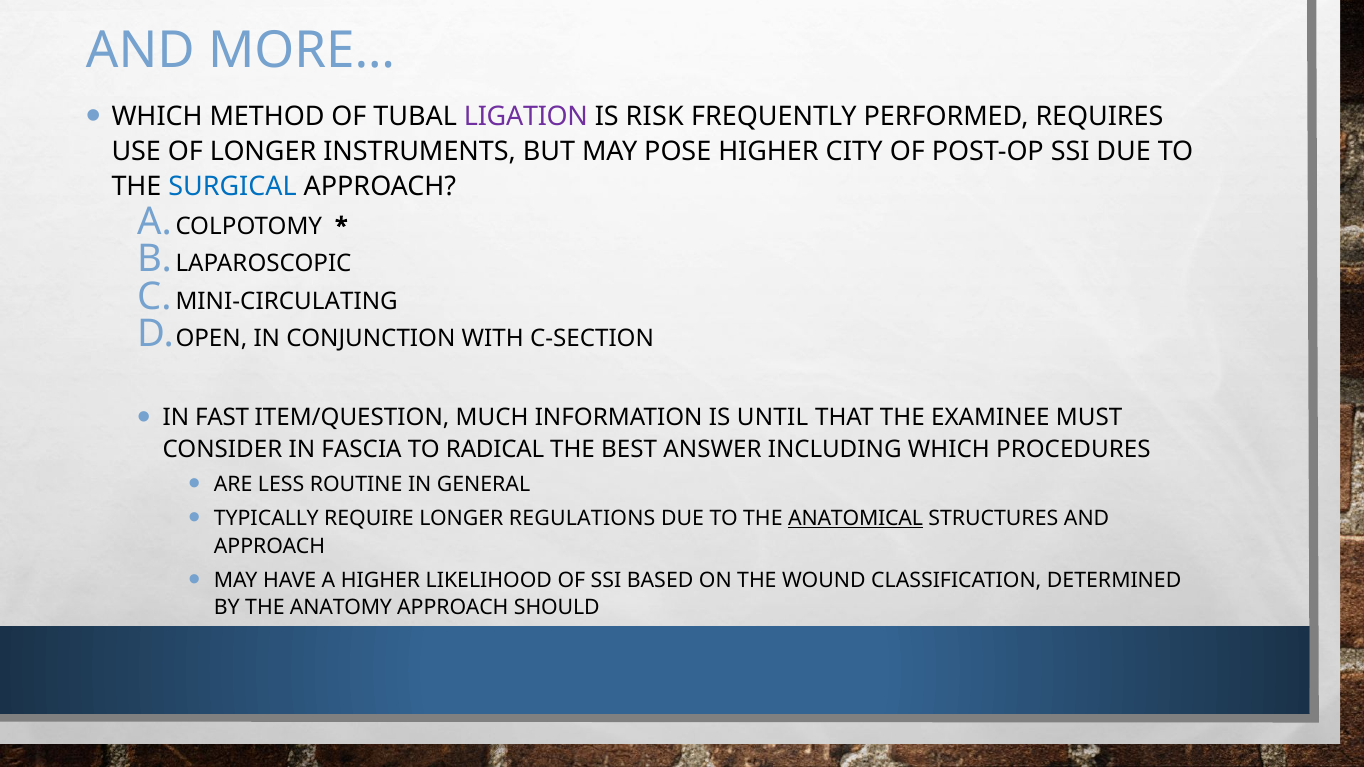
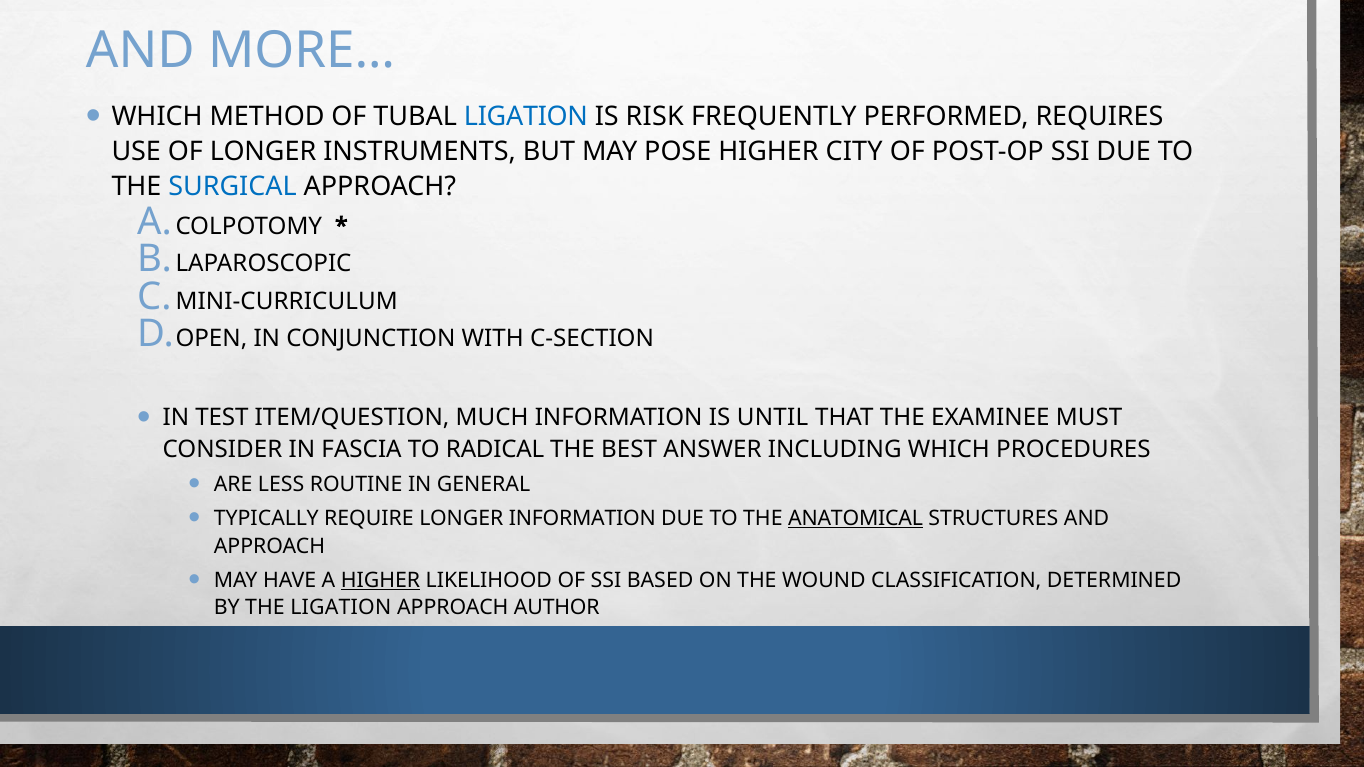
LIGATION at (526, 117) colour: purple -> blue
MINI-CIRCULATING: MINI-CIRCULATING -> MINI-CURRICULUM
FAST: FAST -> TEST
LONGER REGULATIONS: REGULATIONS -> INFORMATION
HIGHER at (380, 580) underline: none -> present
THE ANATOMY: ANATOMY -> LIGATION
SHOULD: SHOULD -> AUTHOR
